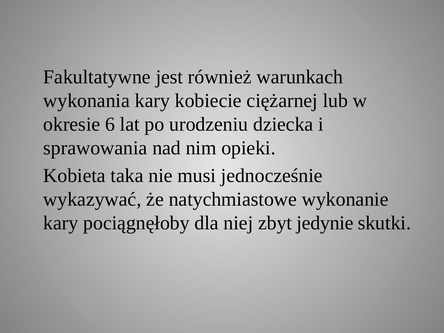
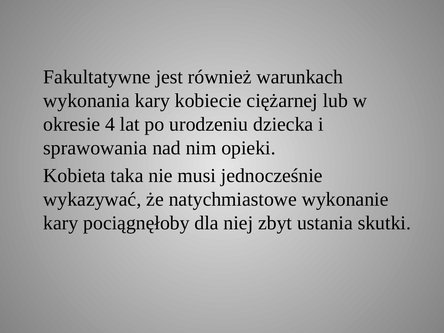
6: 6 -> 4
jedynie: jedynie -> ustania
